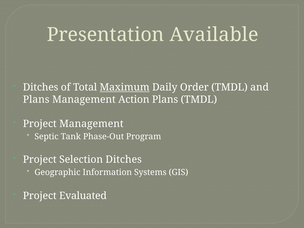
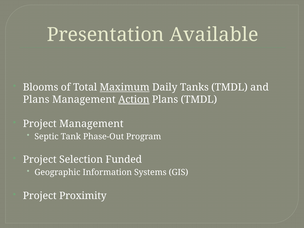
Ditches at (41, 87): Ditches -> Blooms
Order: Order -> Tanks
Action underline: none -> present
Selection Ditches: Ditches -> Funded
Evaluated: Evaluated -> Proximity
